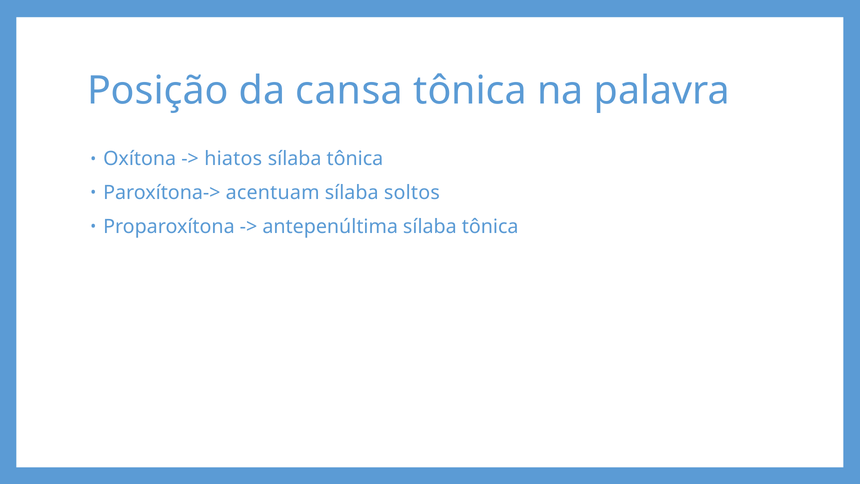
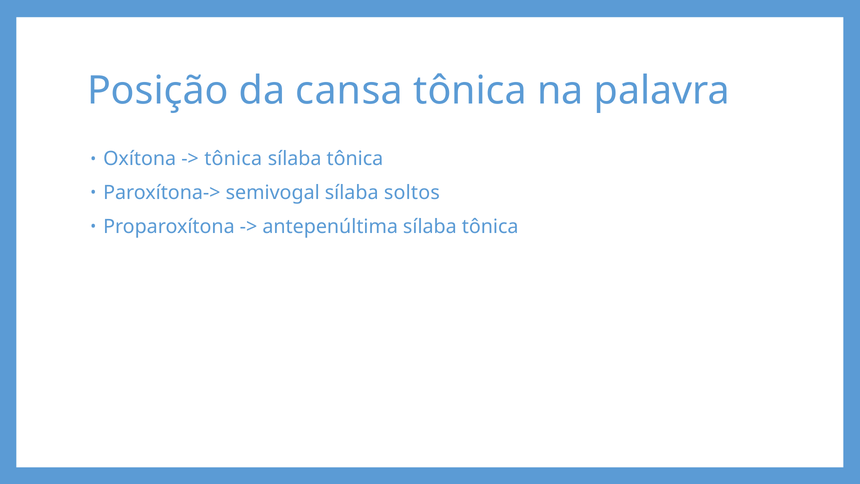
hiatos at (233, 159): hiatos -> tônica
acentuam: acentuam -> semivogal
